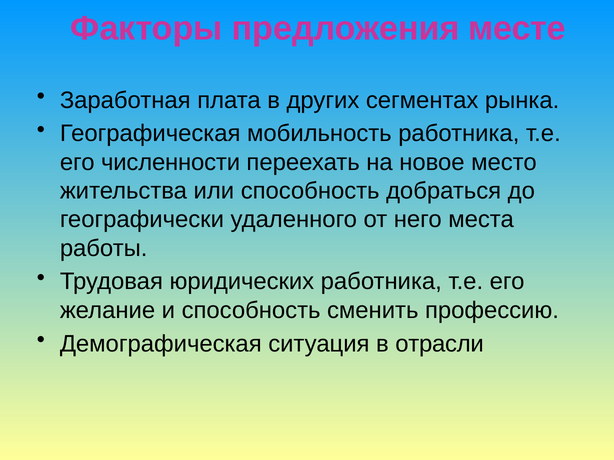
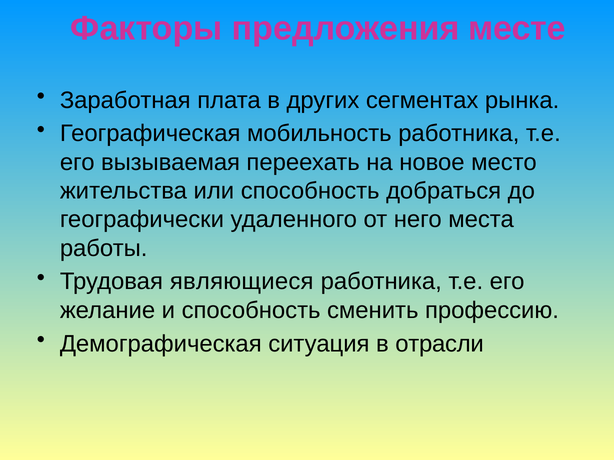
численности: численности -> вызываемая
юридических: юридических -> являющиеся
